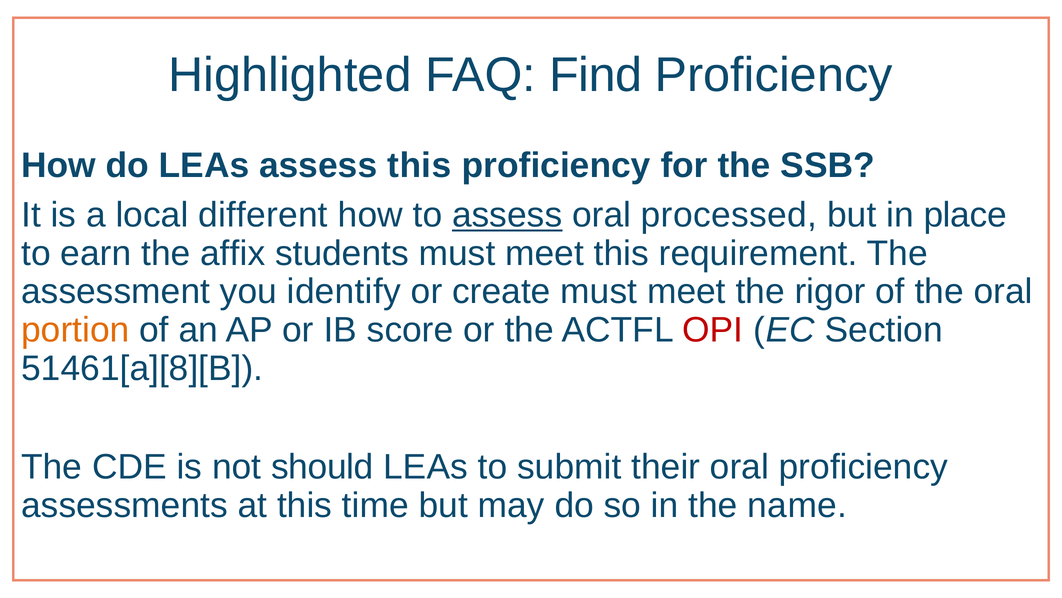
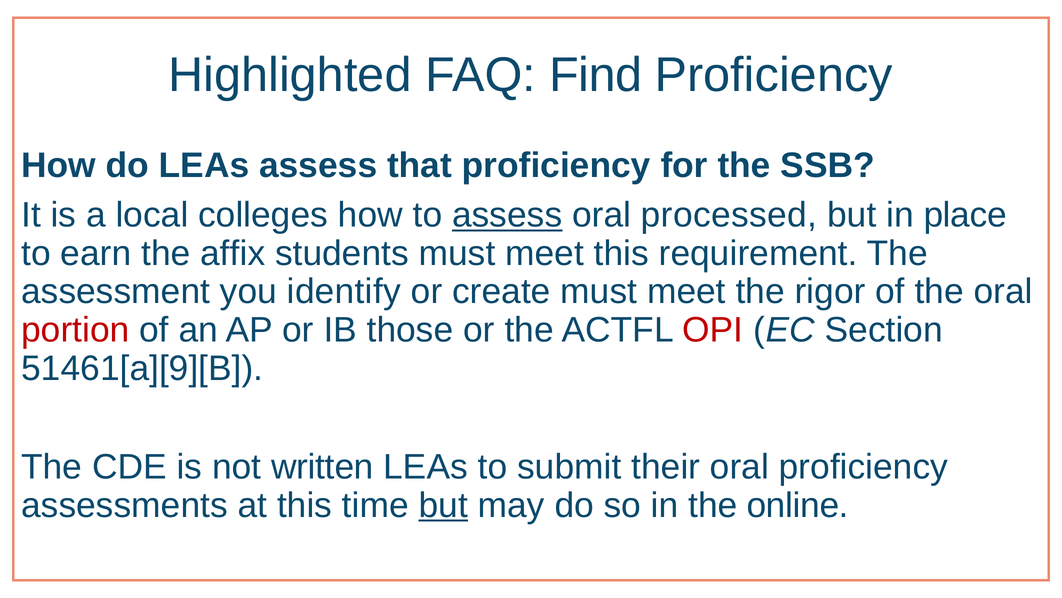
assess this: this -> that
different: different -> colleges
portion colour: orange -> red
score: score -> those
51461[a][8][B: 51461[a][8][B -> 51461[a][9][B
should: should -> written
but at (443, 505) underline: none -> present
name: name -> online
